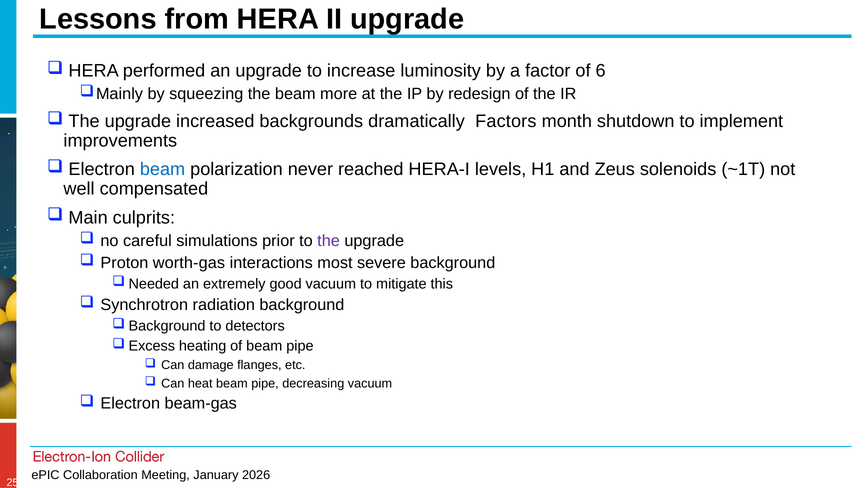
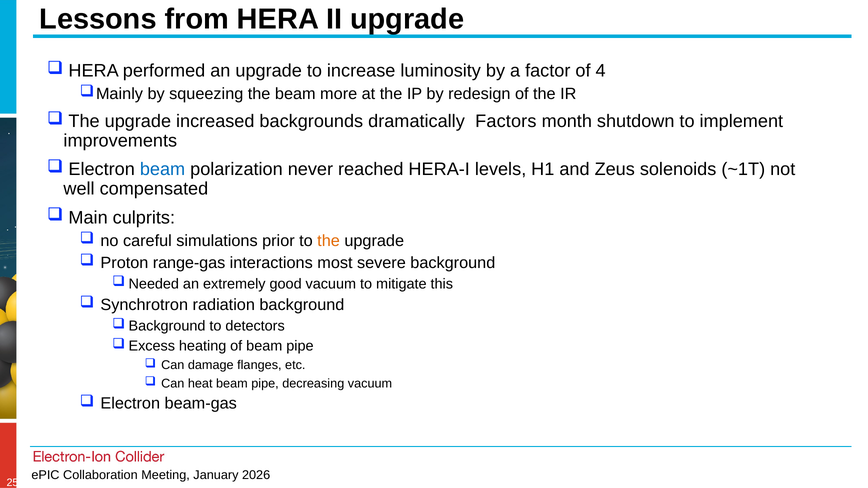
6: 6 -> 4
the at (329, 241) colour: purple -> orange
worth-gas: worth-gas -> range-gas
